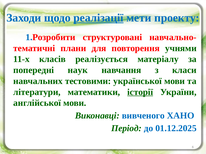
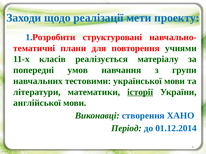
реалізації underline: present -> none
наук: наук -> умов
класи: класи -> групи
вивченого: вивченого -> створення
01.12.2025: 01.12.2025 -> 01.12.2014
